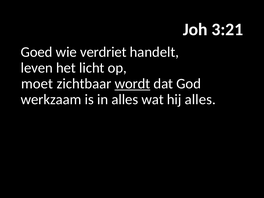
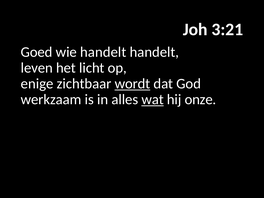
wie verdriet: verdriet -> handelt
moet: moet -> enige
wat underline: none -> present
hij alles: alles -> onze
